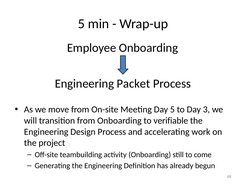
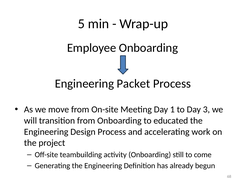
Day 5: 5 -> 1
verifiable: verifiable -> educated
